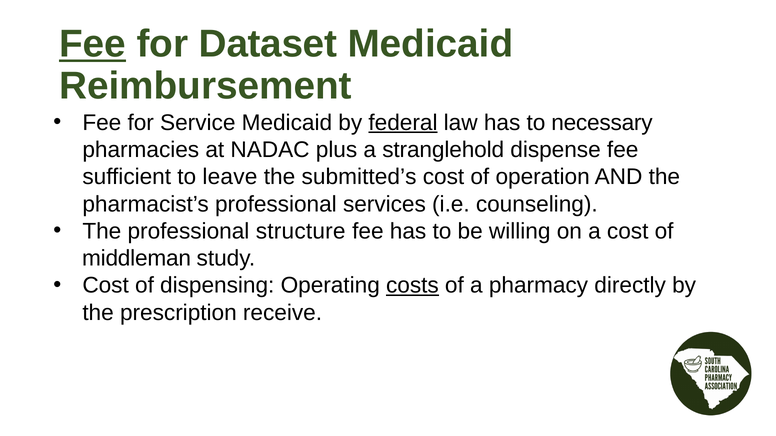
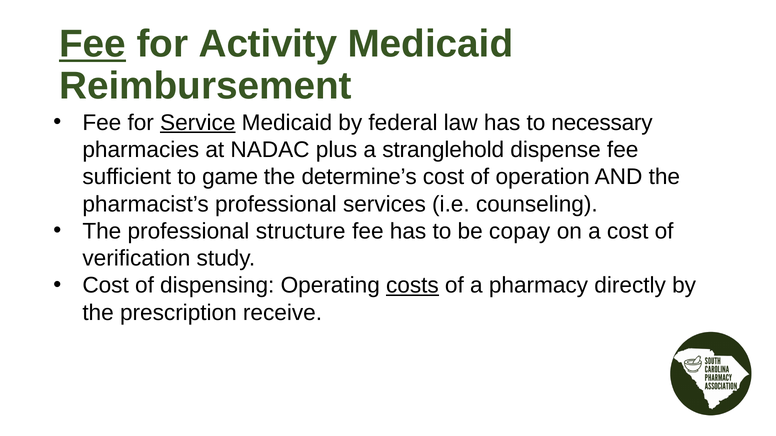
Dataset: Dataset -> Activity
Service underline: none -> present
federal underline: present -> none
leave: leave -> game
submitted’s: submitted’s -> determine’s
willing: willing -> copay
middleman: middleman -> verification
